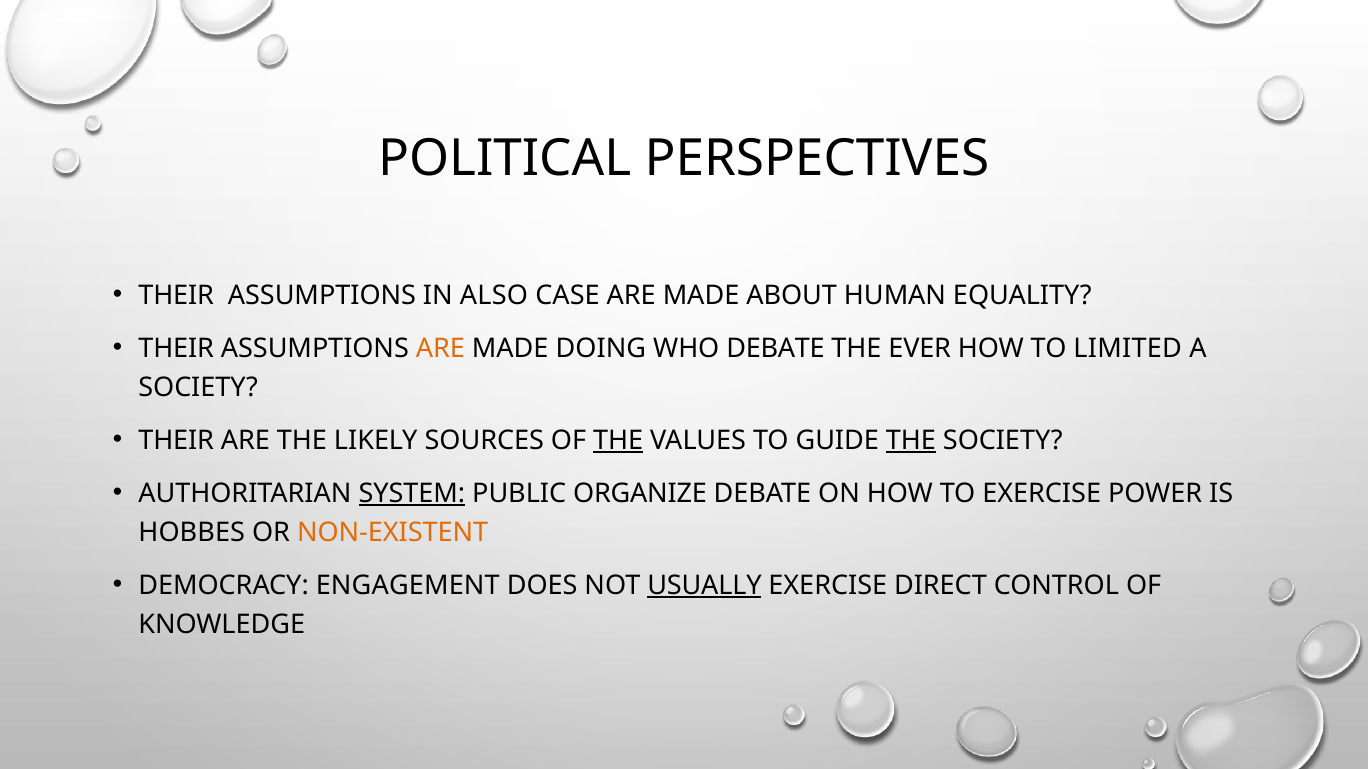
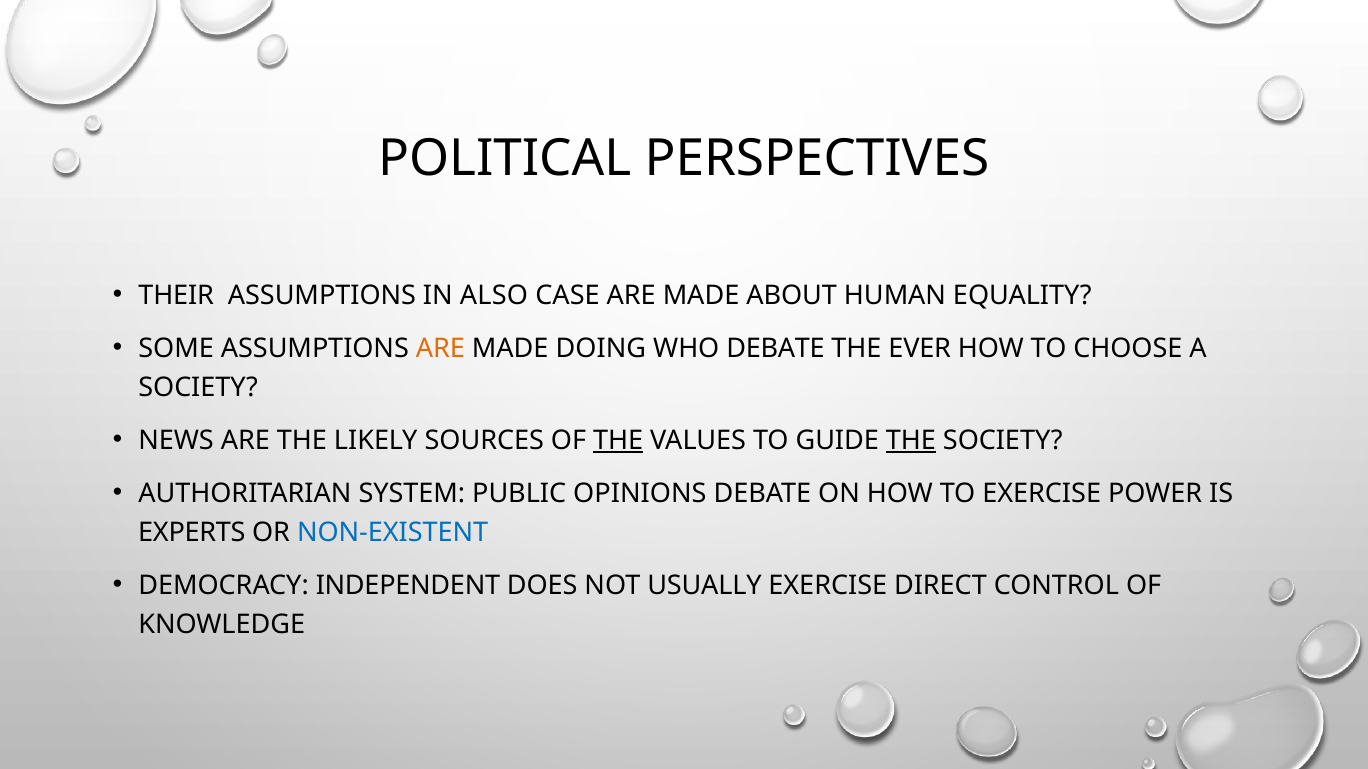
THEIR at (176, 349): THEIR -> SOME
LIMITED: LIMITED -> CHOOSE
THEIR at (176, 441): THEIR -> NEWS
SYSTEM underline: present -> none
ORGANIZE: ORGANIZE -> OPINIONS
HOBBES: HOBBES -> EXPERTS
NON-EXISTENT colour: orange -> blue
ENGAGEMENT: ENGAGEMENT -> INDEPENDENT
USUALLY underline: present -> none
